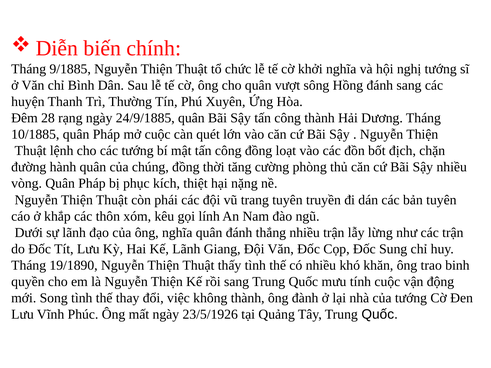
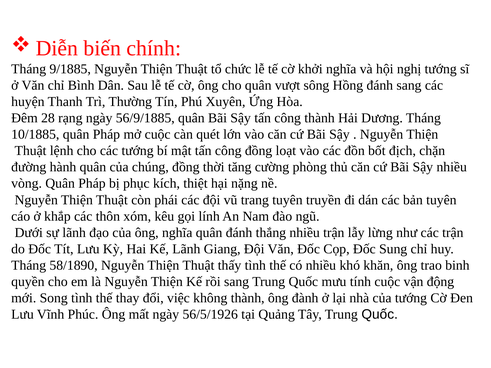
24/9/1885: 24/9/1885 -> 56/9/1885
19/1890: 19/1890 -> 58/1890
23/5/1926: 23/5/1926 -> 56/5/1926
